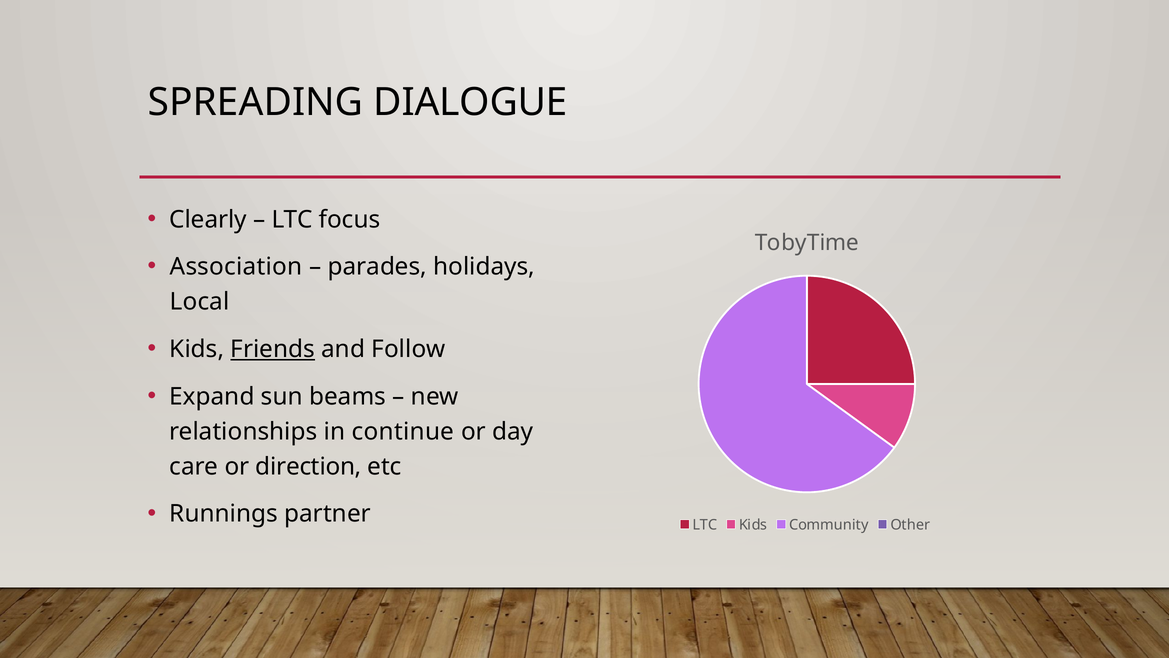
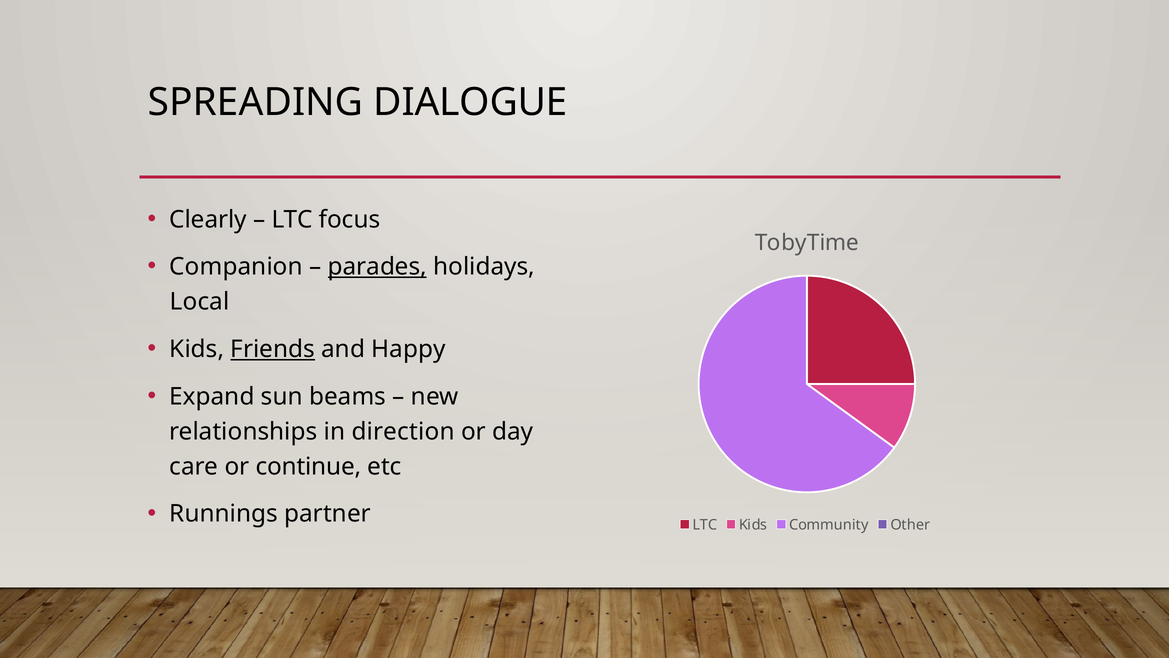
Association: Association -> Companion
parades underline: none -> present
Follow: Follow -> Happy
continue: continue -> direction
direction: direction -> continue
